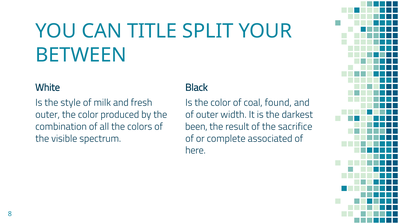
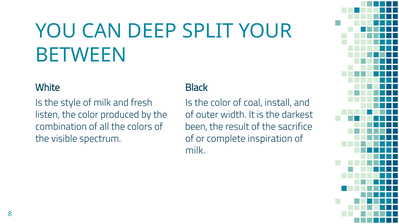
TITLE: TITLE -> DEEP
found: found -> install
outer at (48, 115): outer -> listen
associated: associated -> inspiration
here at (195, 151): here -> milk
